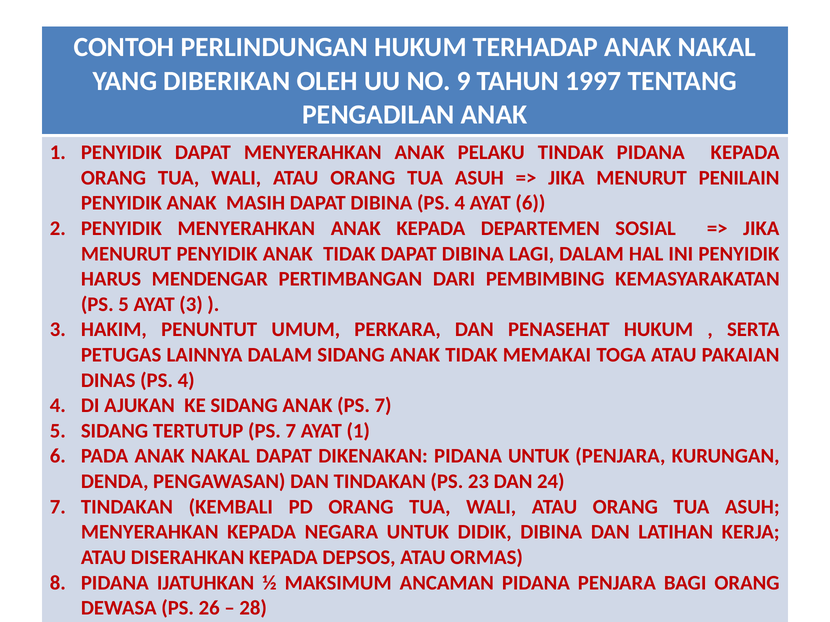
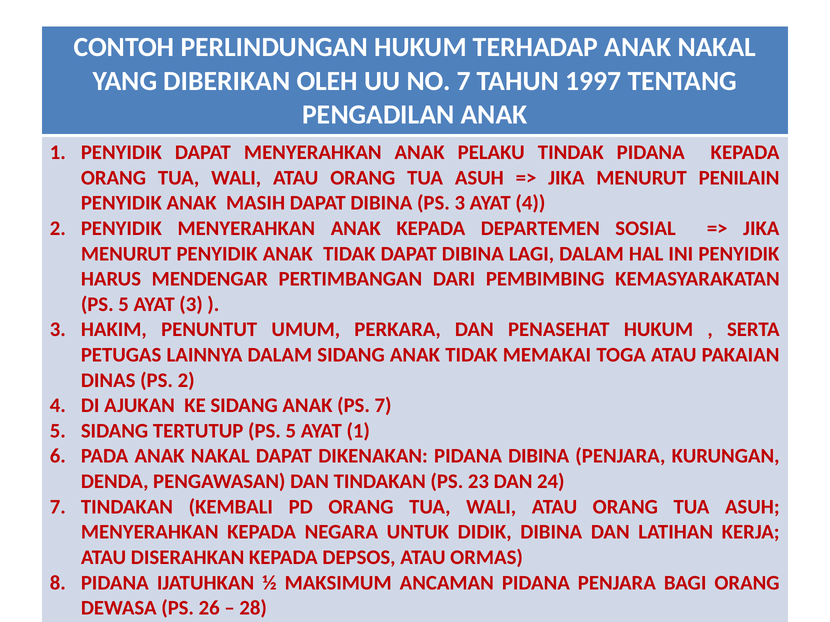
NO 9: 9 -> 7
DIBINA PS 4: 4 -> 3
AYAT 6: 6 -> 4
DINAS PS 4: 4 -> 2
TERTUTUP PS 7: 7 -> 5
PIDANA UNTUK: UNTUK -> DIBINA
